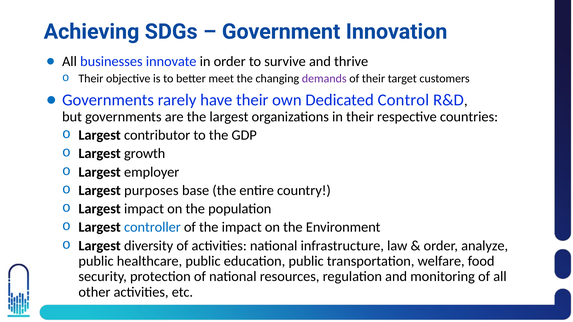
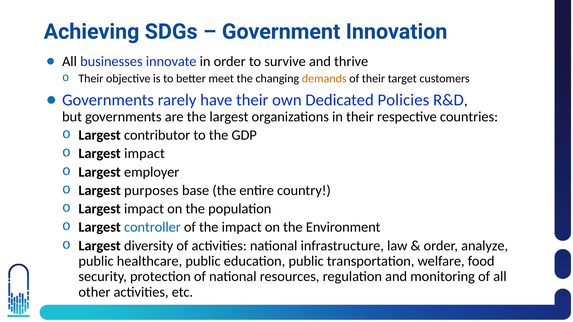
demands colour: purple -> orange
Control: Control -> Policies
growth at (145, 154): growth -> impact
